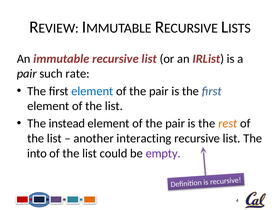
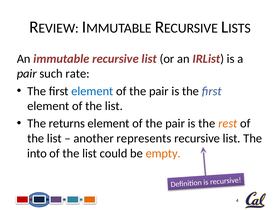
instead: instead -> returns
interacting: interacting -> represents
empty colour: purple -> orange
